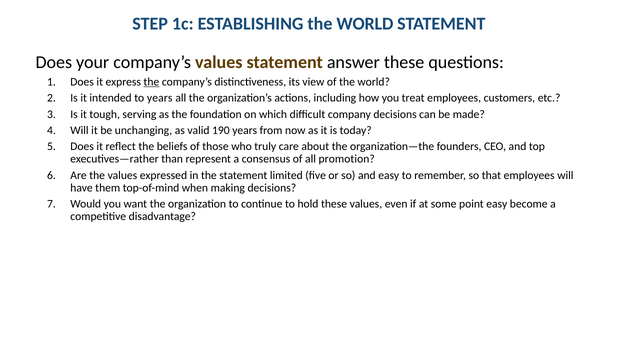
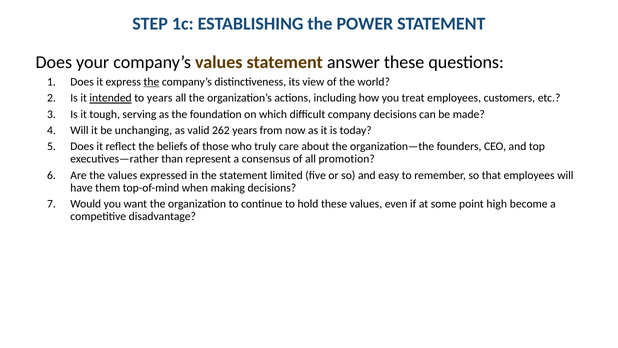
ESTABLISHING the WORLD: WORLD -> POWER
intended underline: none -> present
190: 190 -> 262
point easy: easy -> high
